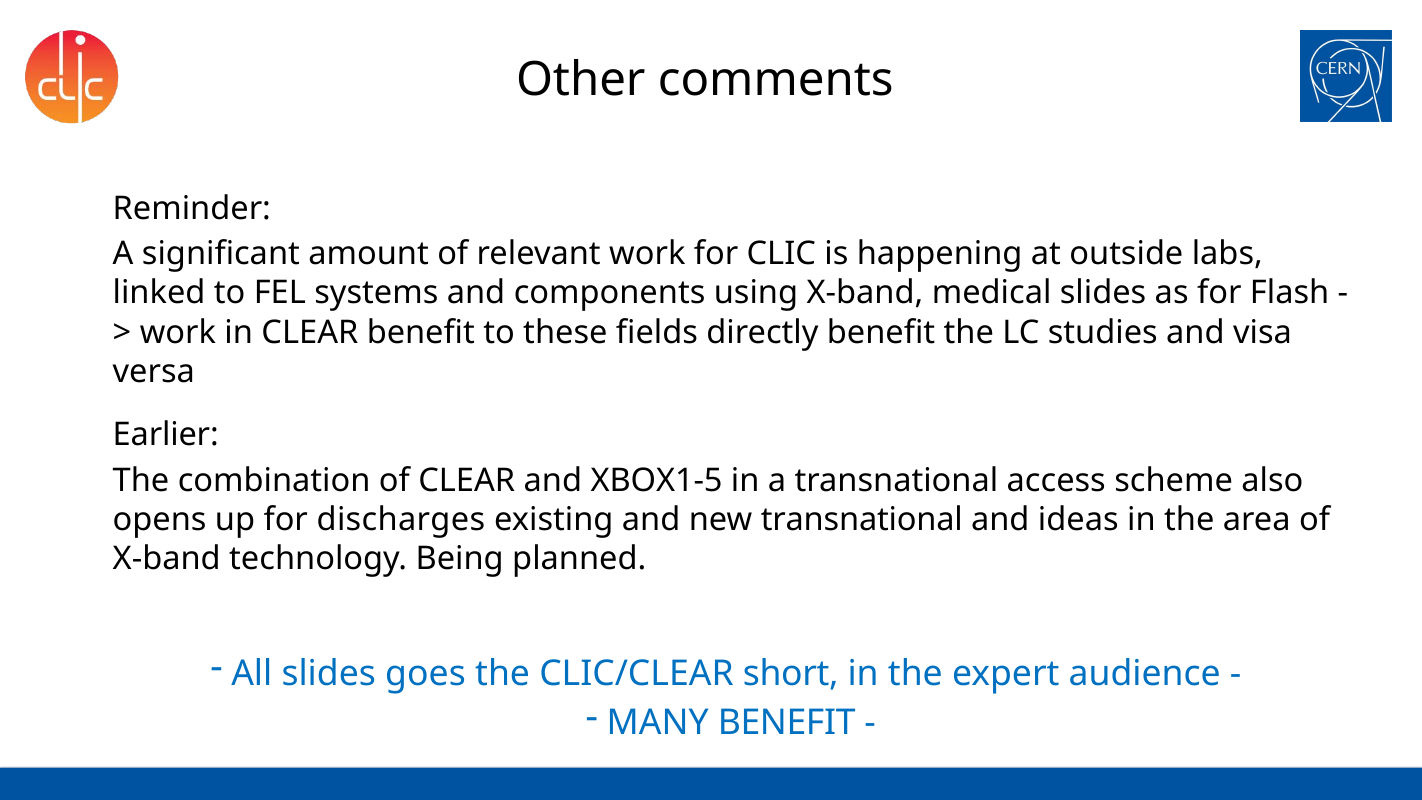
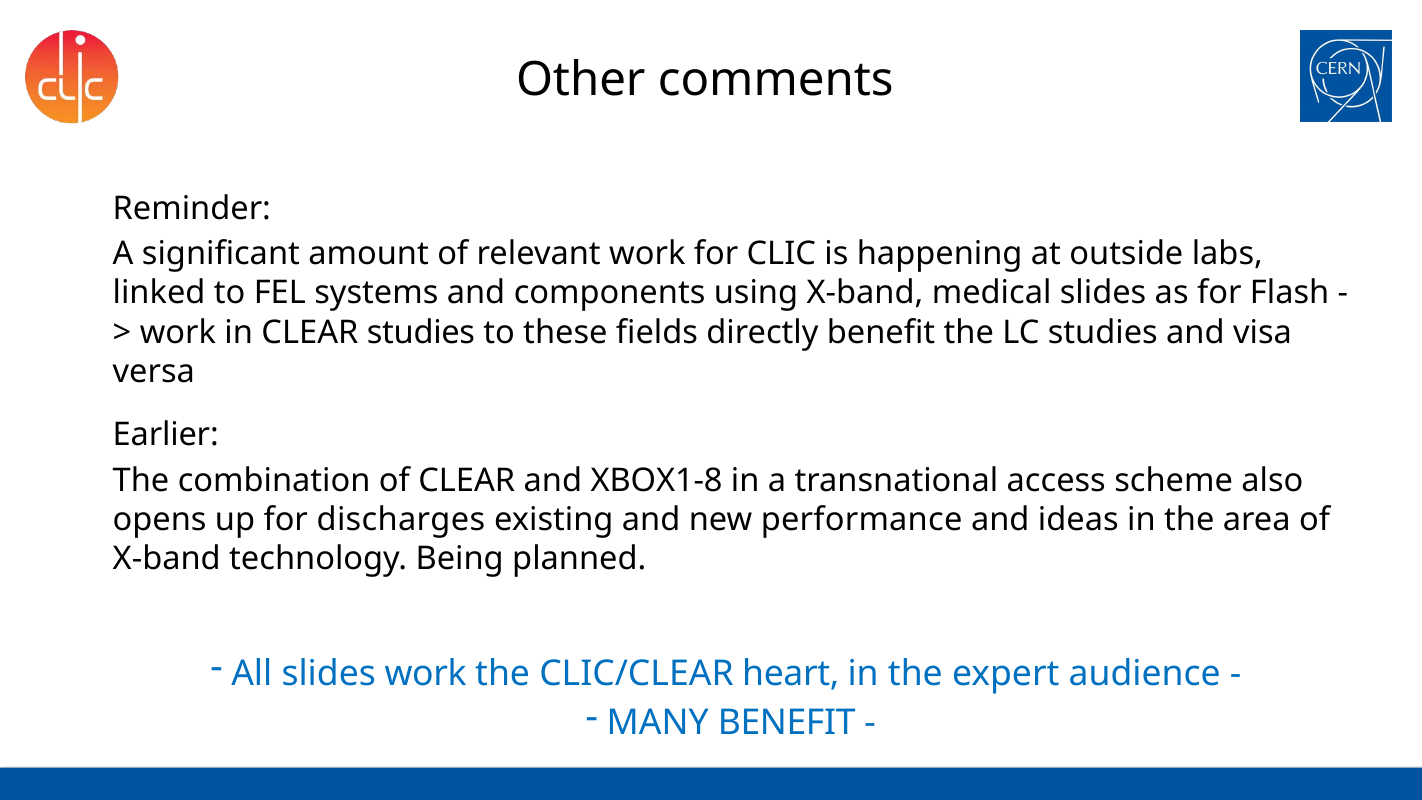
CLEAR benefit: benefit -> studies
XBOX1-5: XBOX1-5 -> XBOX1-8
new transnational: transnational -> performance
slides goes: goes -> work
short: short -> heart
